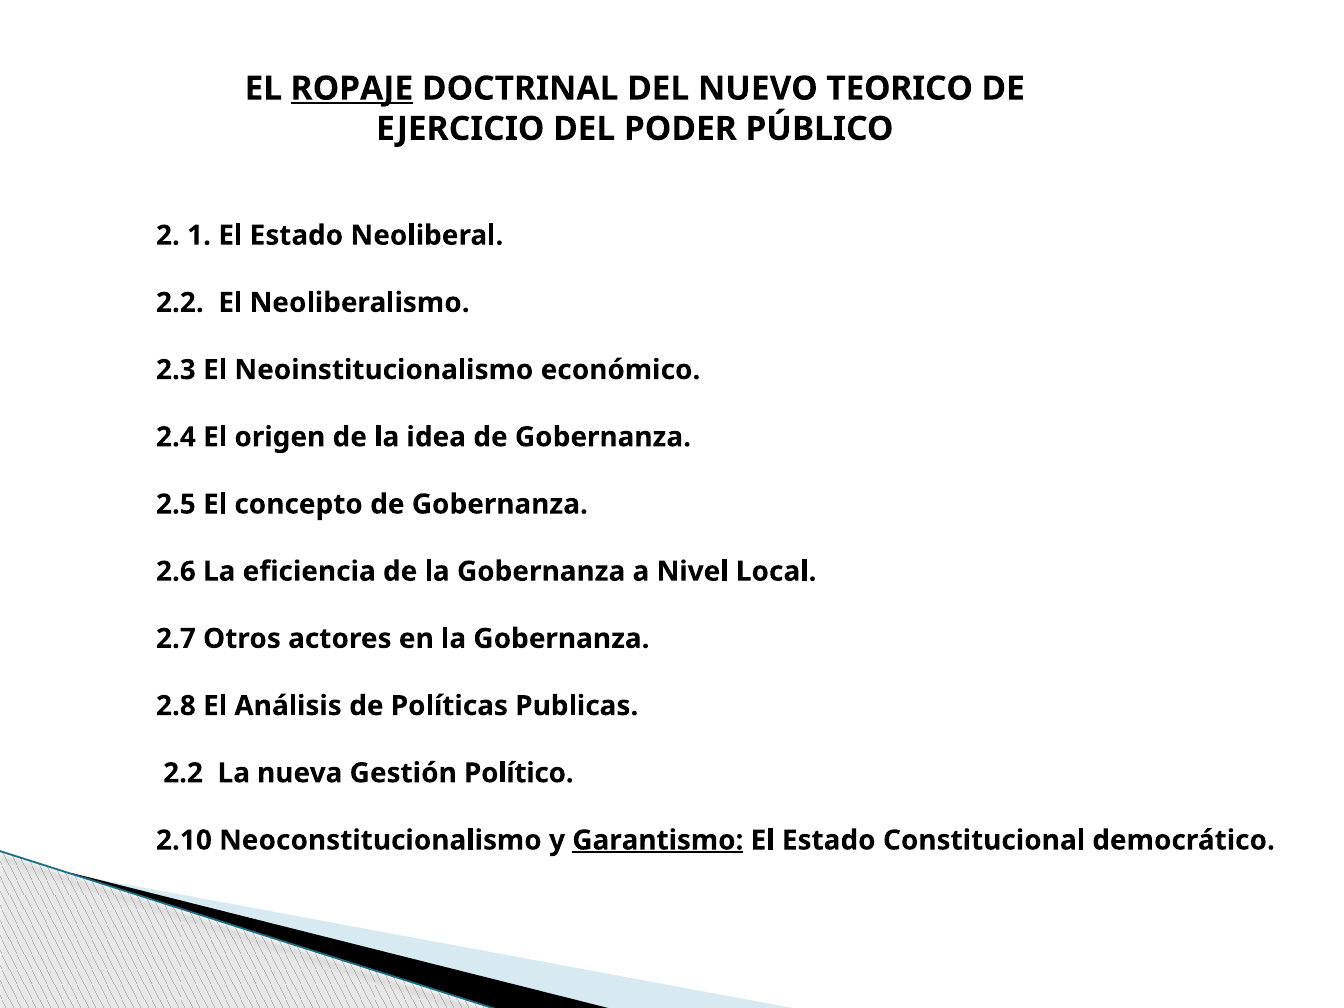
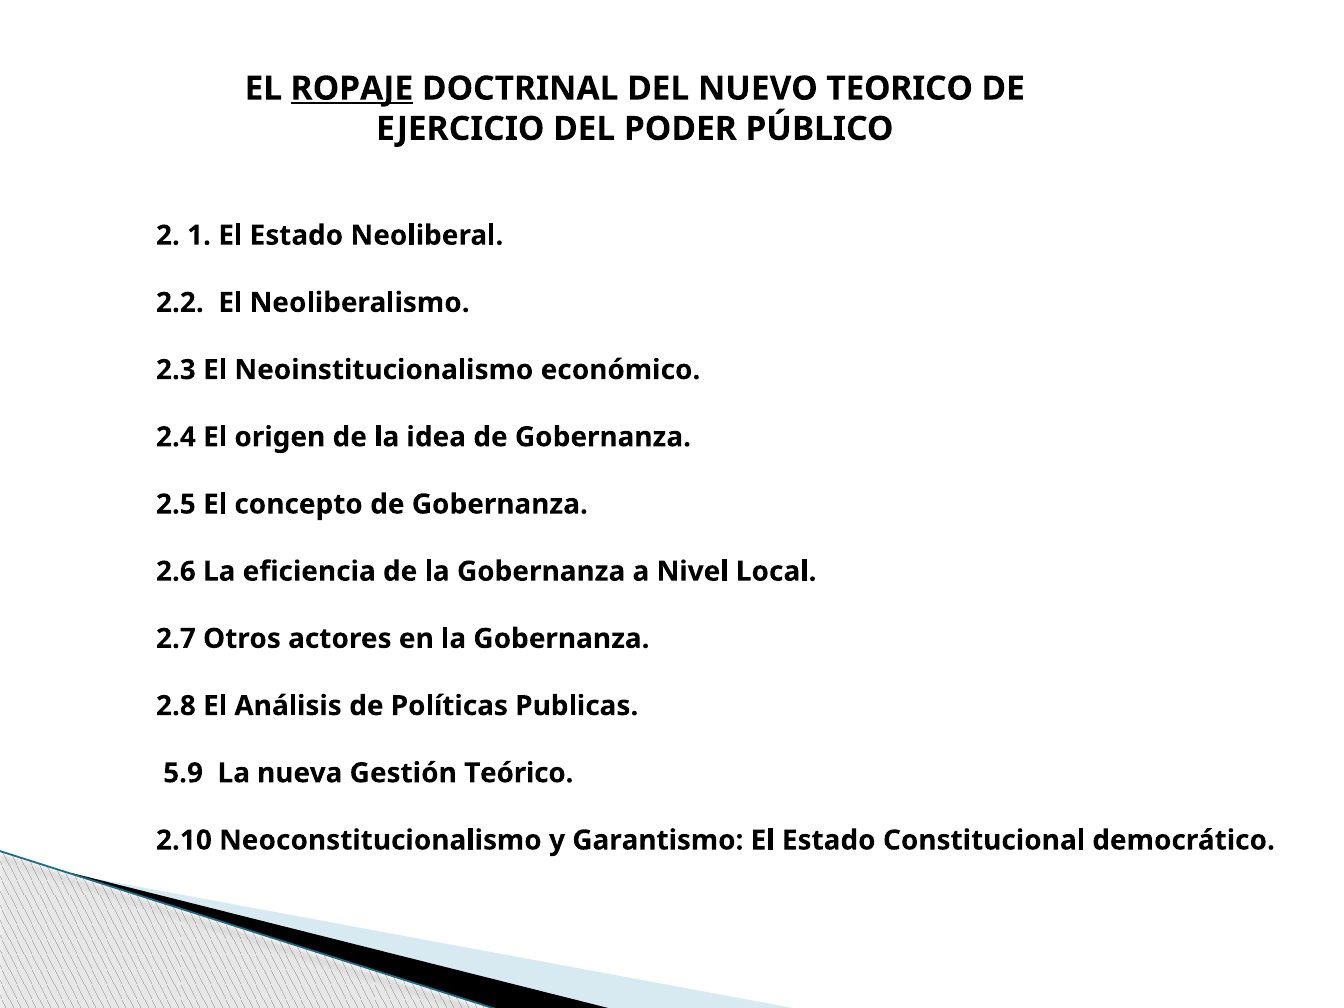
2.2 at (183, 773): 2.2 -> 5.9
Político: Político -> Teórico
Garantismo underline: present -> none
